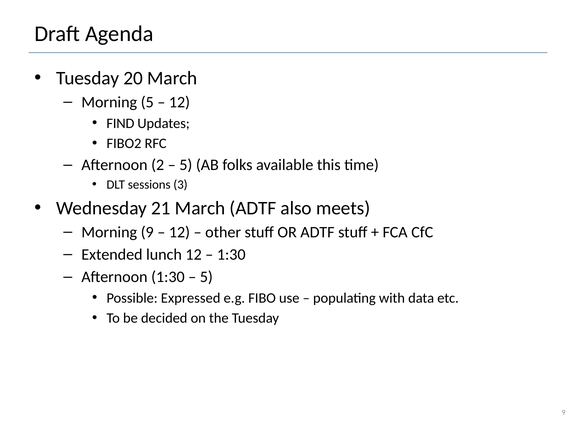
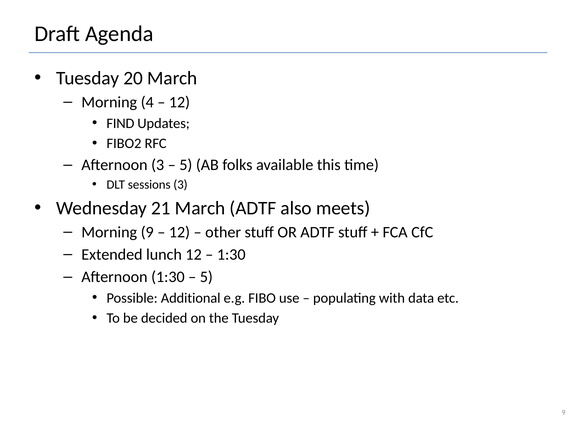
Morning 5: 5 -> 4
Afternoon 2: 2 -> 3
Expressed: Expressed -> Additional
